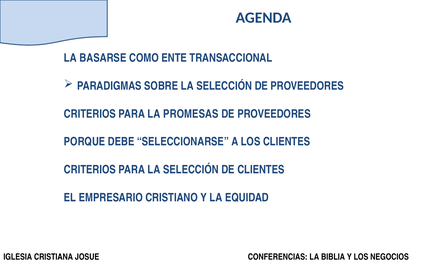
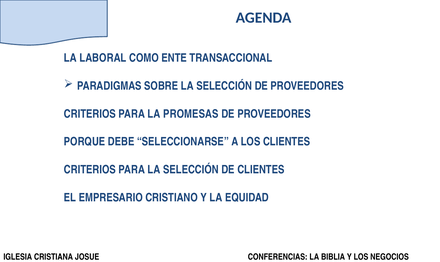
BASARSE: BASARSE -> LABORAL
